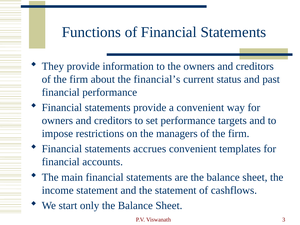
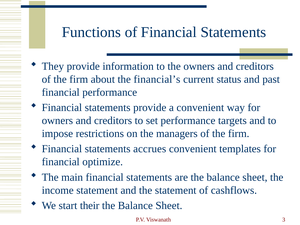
accounts: accounts -> optimize
only: only -> their
